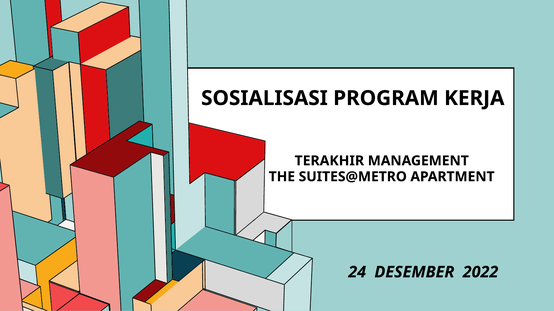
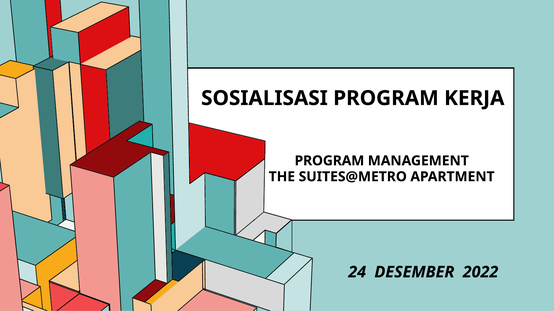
TERAKHIR at (329, 161): TERAKHIR -> PROGRAM
